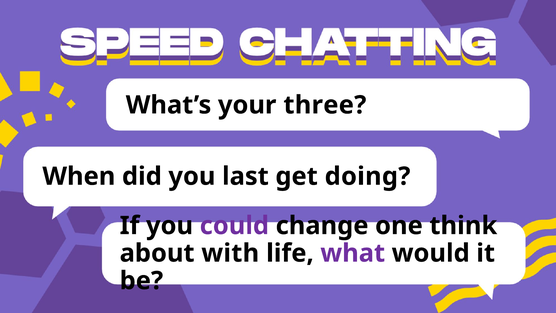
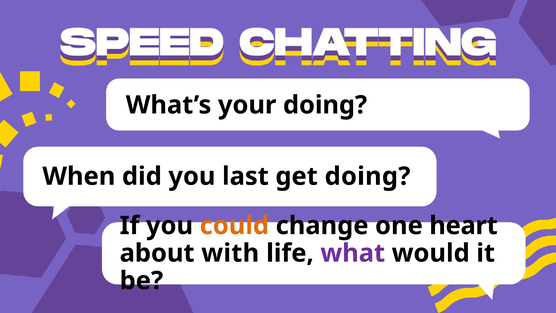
your three: three -> doing
could colour: purple -> orange
think: think -> heart
